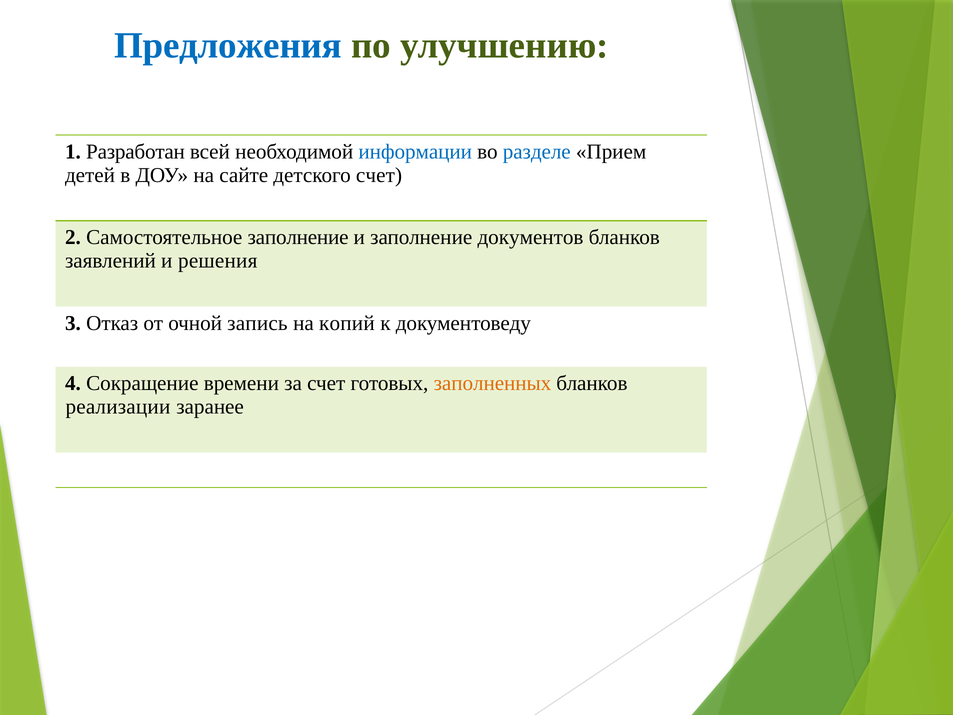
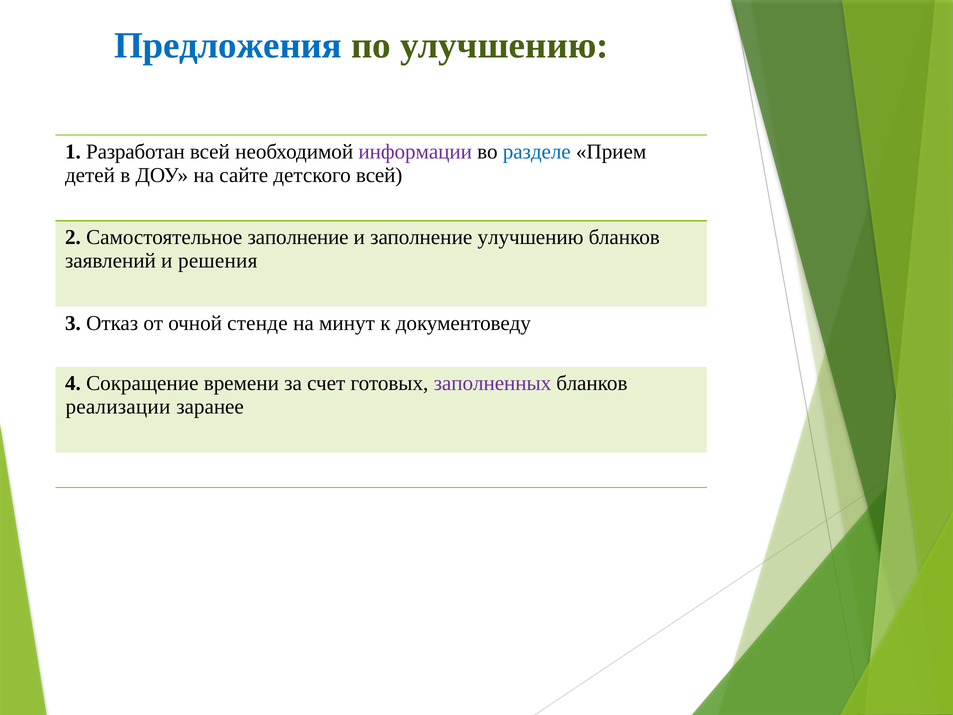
информации colour: blue -> purple
детского счет: счет -> всей
заполнение документов: документов -> улучшению
запись: запись -> стенде
копий: копий -> минут
заполненных colour: orange -> purple
